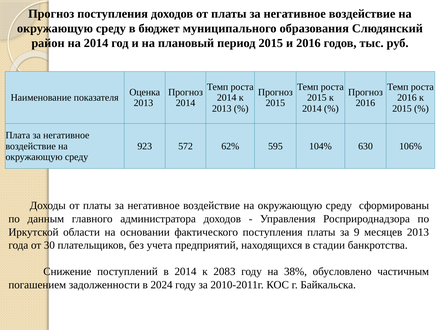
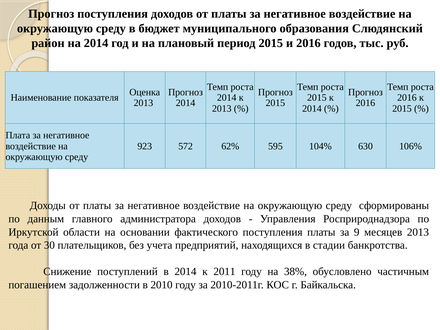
2083: 2083 -> 2011
2024: 2024 -> 2010
